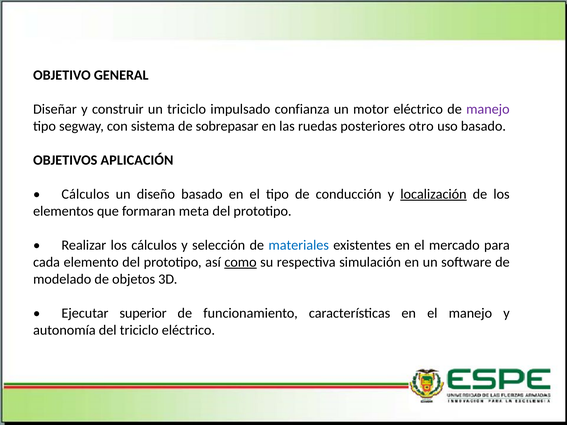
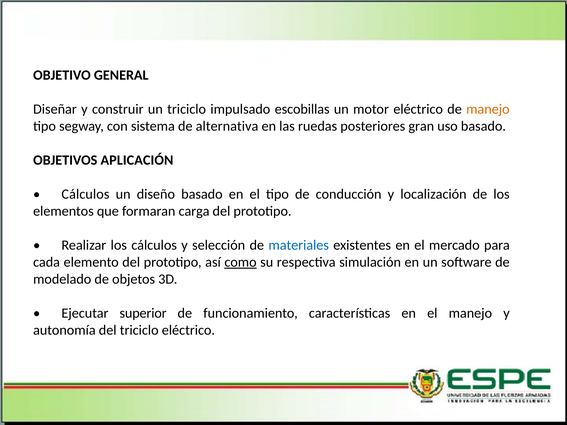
confianza: confianza -> escobillas
manejo at (488, 109) colour: purple -> orange
sobrepasar: sobrepasar -> alternativa
otro: otro -> gran
localización underline: present -> none
meta: meta -> carga
